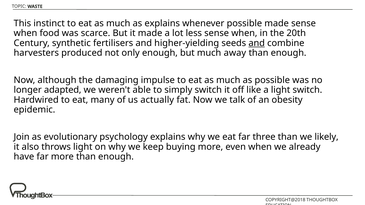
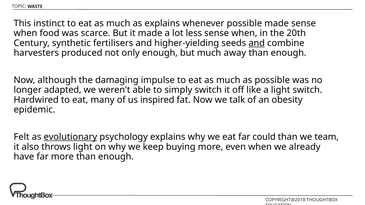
actually: actually -> inspired
Join: Join -> Felt
evolutionary underline: none -> present
three: three -> could
likely: likely -> team
